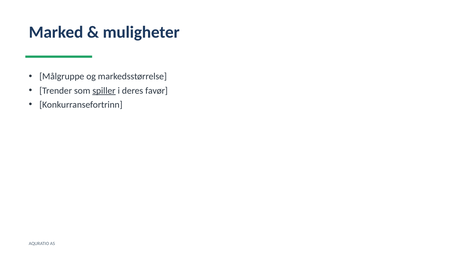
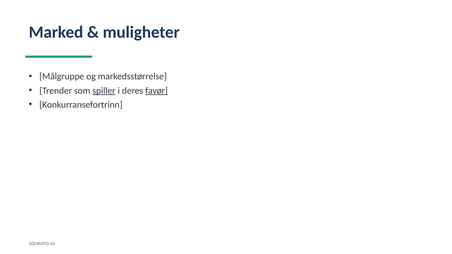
favør underline: none -> present
